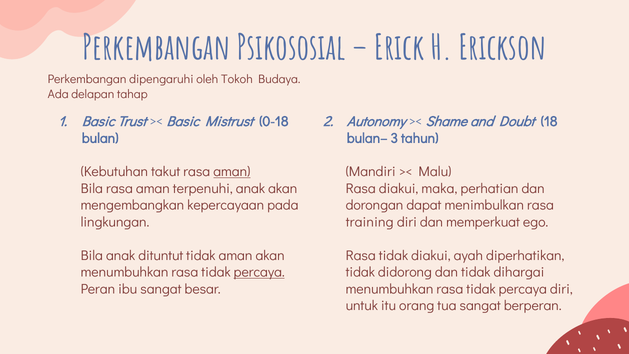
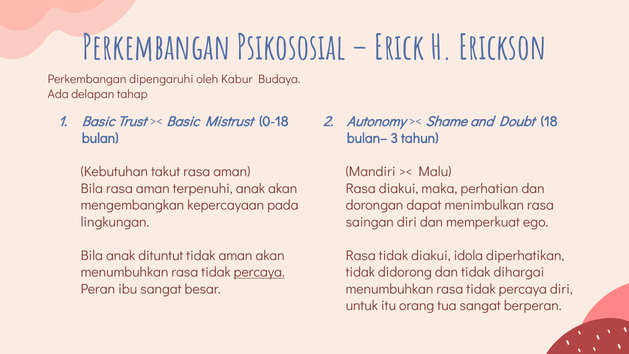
Tokoh: Tokoh -> Kabur
aman at (232, 172) underline: present -> none
training: training -> saingan
ayah: ayah -> idola
